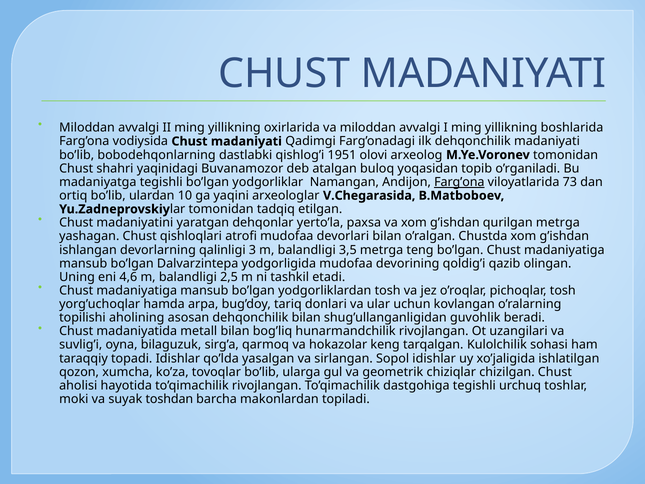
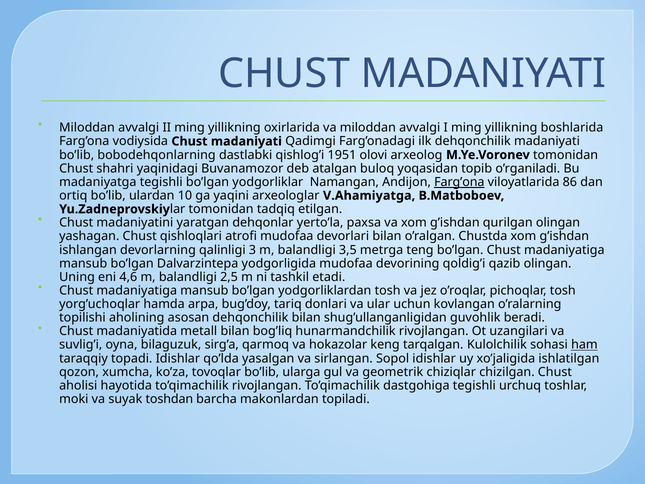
73: 73 -> 86
V.Chegarasida: V.Chegarasida -> V.Ahamiyatga
qurilgan metrga: metrga -> olingan
ham underline: none -> present
